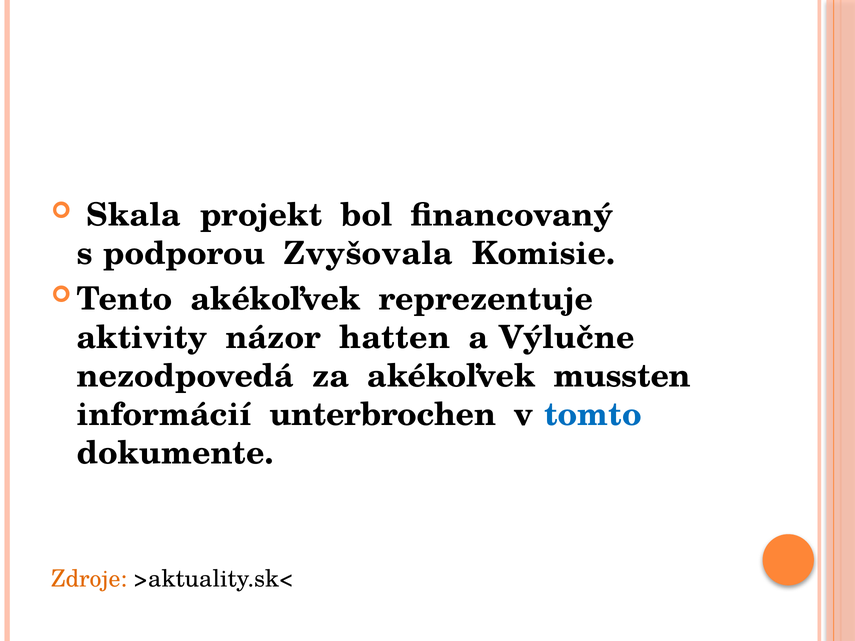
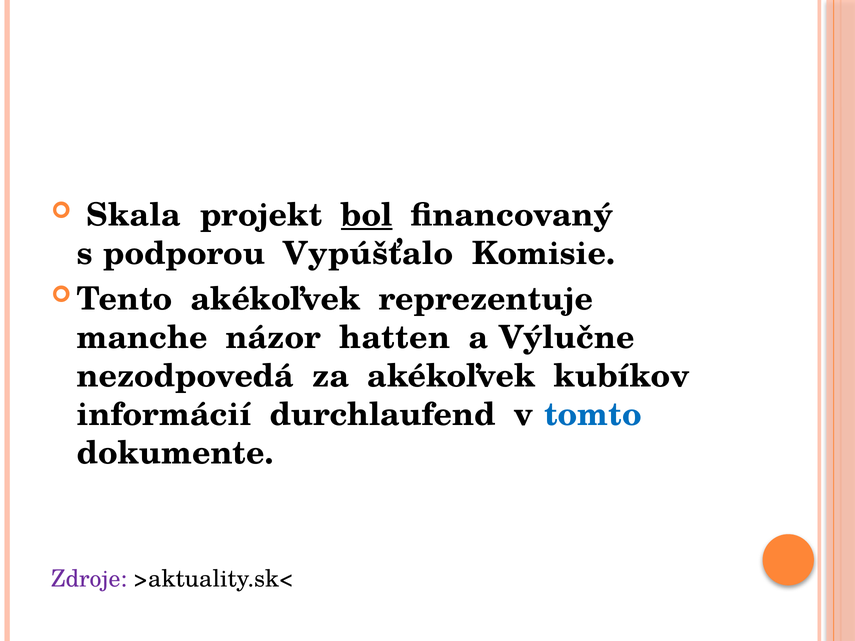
bol underline: none -> present
Zvyšovala: Zvyšovala -> Vypúšťalo
aktivity: aktivity -> manche
mussten: mussten -> kubíkov
unterbrochen: unterbrochen -> durchlaufend
Zdroje colour: orange -> purple
